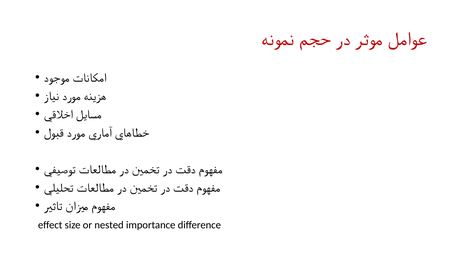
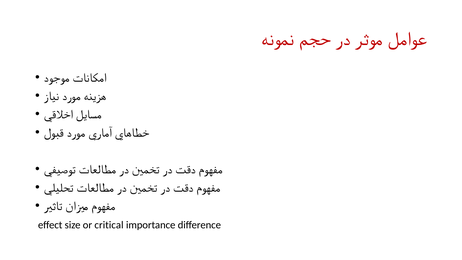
nested: nested -> critical
